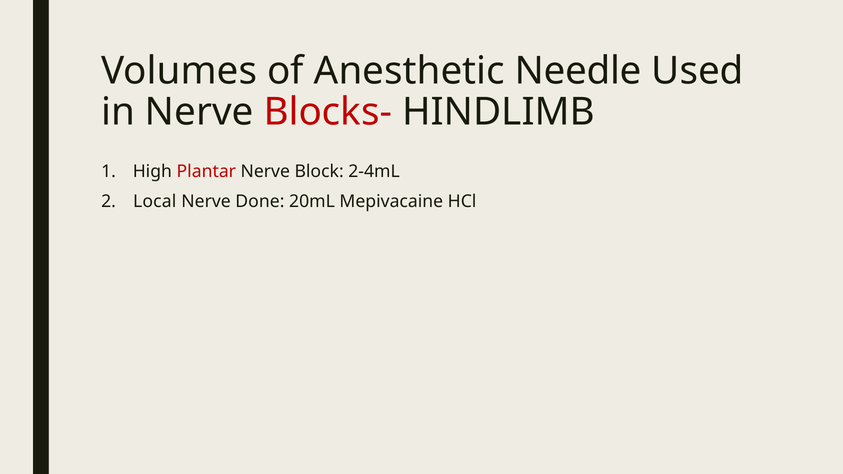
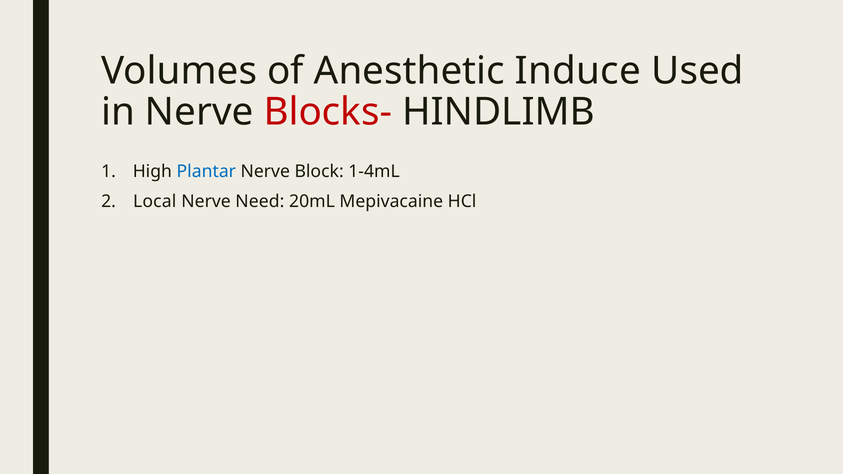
Needle: Needle -> Induce
Plantar colour: red -> blue
2-4mL: 2-4mL -> 1-4mL
Done: Done -> Need
